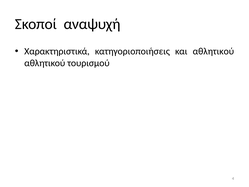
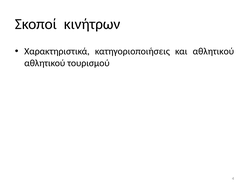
αναψυχή: αναψυχή -> κινήτρων
